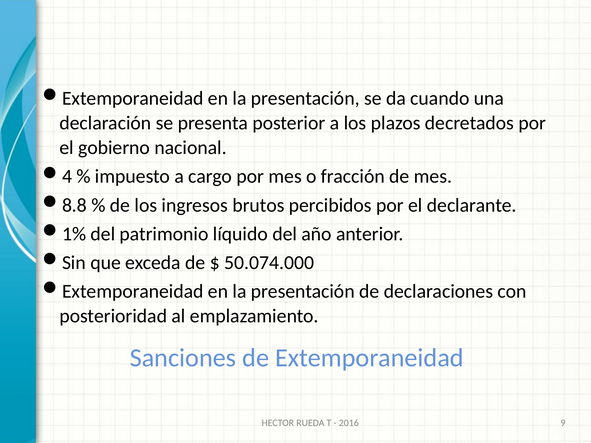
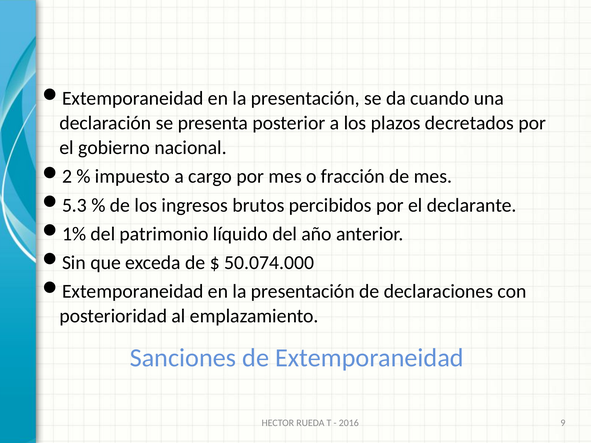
4: 4 -> 2
8.8: 8.8 -> 5.3
